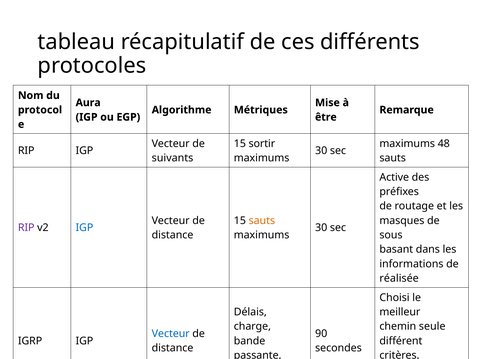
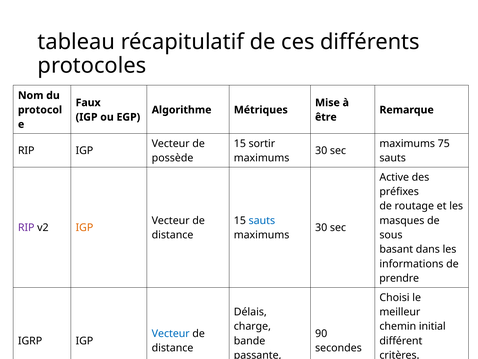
Aura: Aura -> Faux
48: 48 -> 75
suivants: suivants -> possède
sauts at (262, 220) colour: orange -> blue
IGP at (84, 227) colour: blue -> orange
réalisée: réalisée -> prendre
seule: seule -> initial
